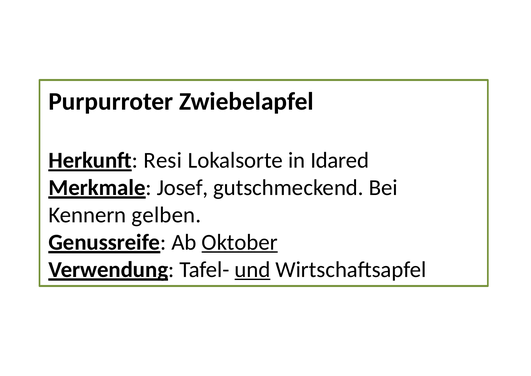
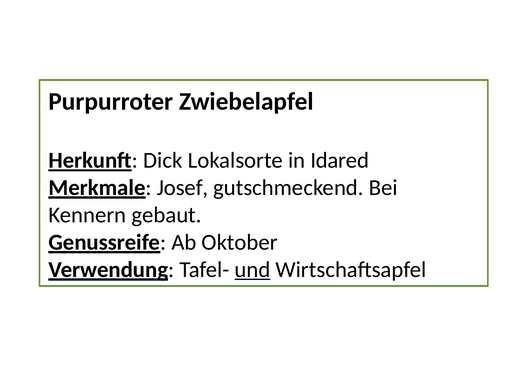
Resi: Resi -> Dick
gelben: gelben -> gebaut
Oktober underline: present -> none
